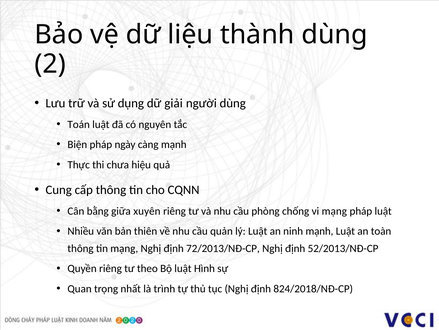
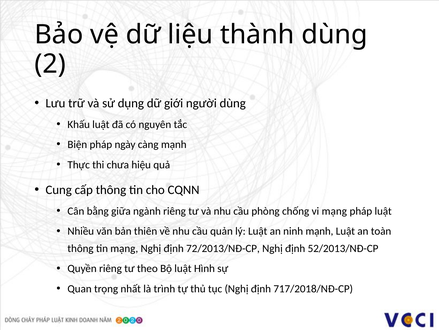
giải: giải -> giới
Toán: Toán -> Khấu
xuyên: xuyên -> ngành
824/2018/NĐ-CP: 824/2018/NĐ-CP -> 717/2018/NĐ-CP
